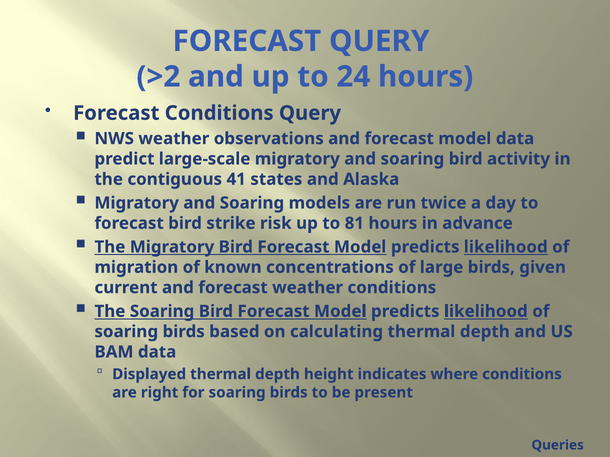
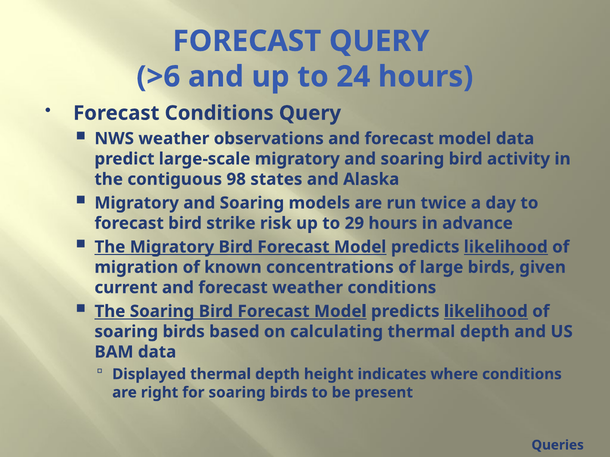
>2: >2 -> >6
41: 41 -> 98
81: 81 -> 29
